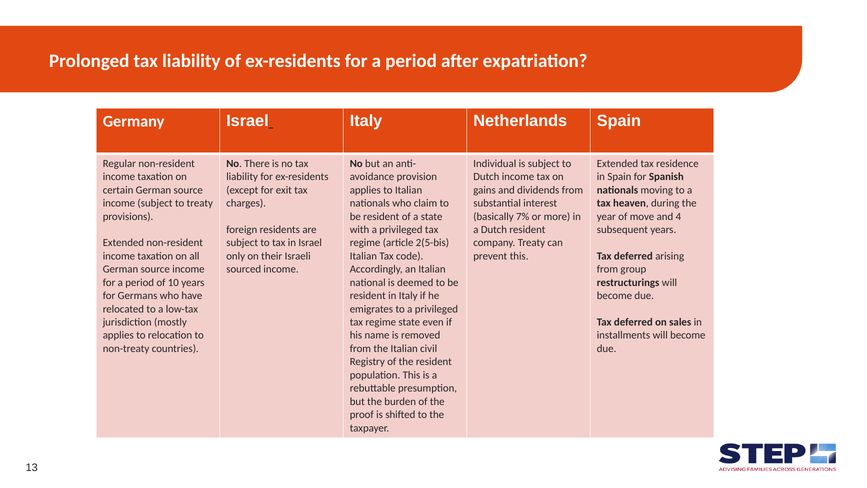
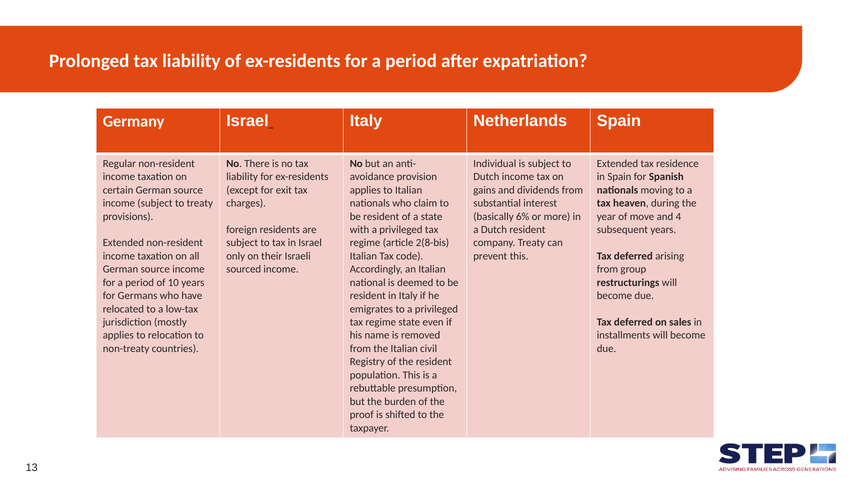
7%: 7% -> 6%
2(5-bis: 2(5-bis -> 2(8-bis
